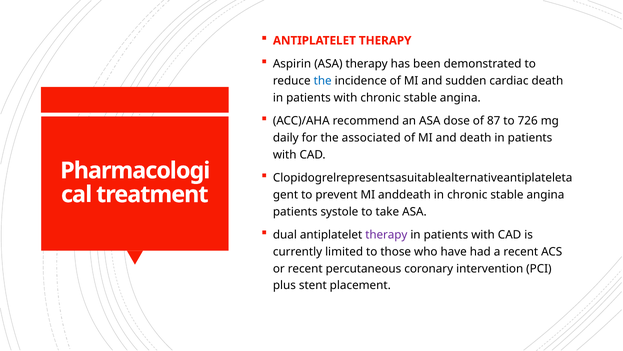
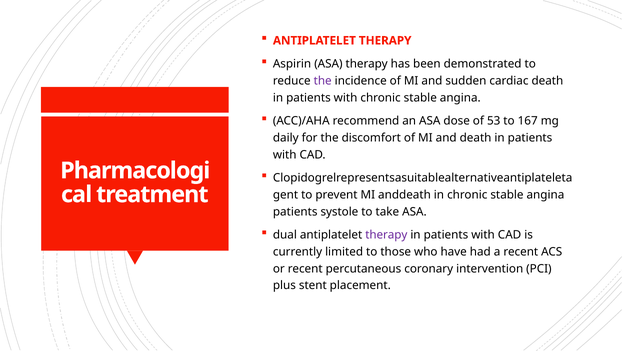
the at (323, 81) colour: blue -> purple
87: 87 -> 53
726: 726 -> 167
associated: associated -> discomfort
